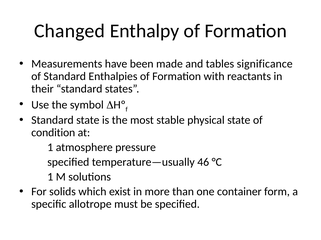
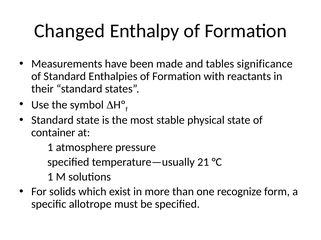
condition: condition -> container
46: 46 -> 21
container: container -> recognize
